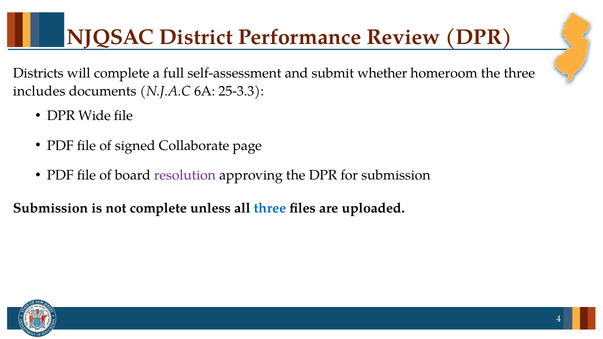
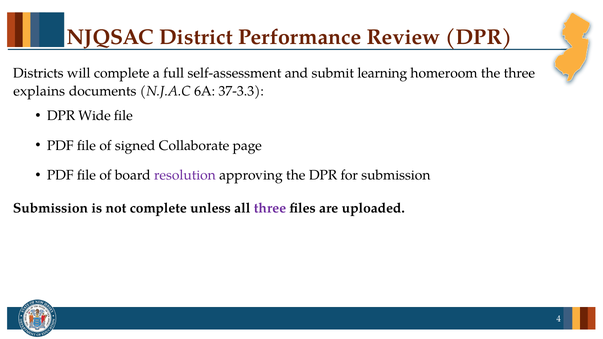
whether: whether -> learning
includes: includes -> explains
25-3.3: 25-3.3 -> 37-3.3
three at (270, 208) colour: blue -> purple
